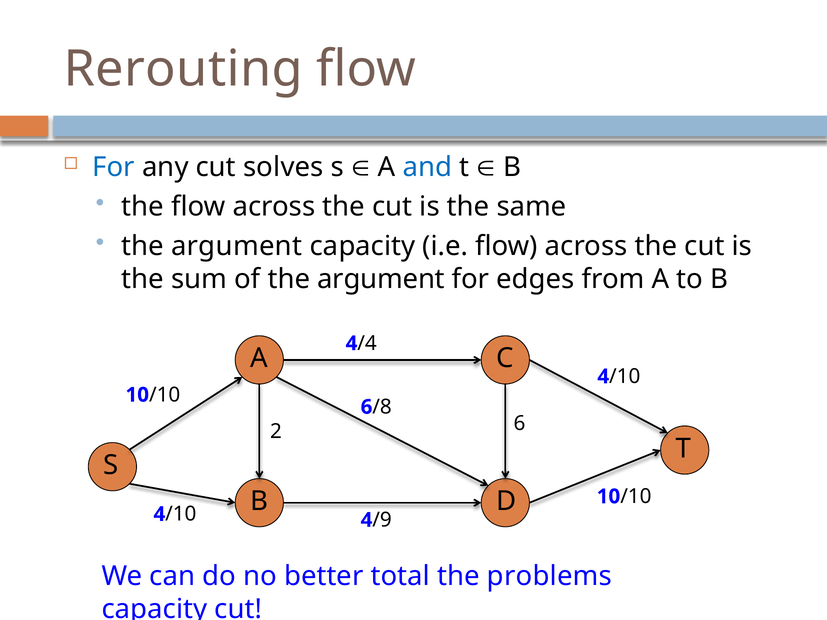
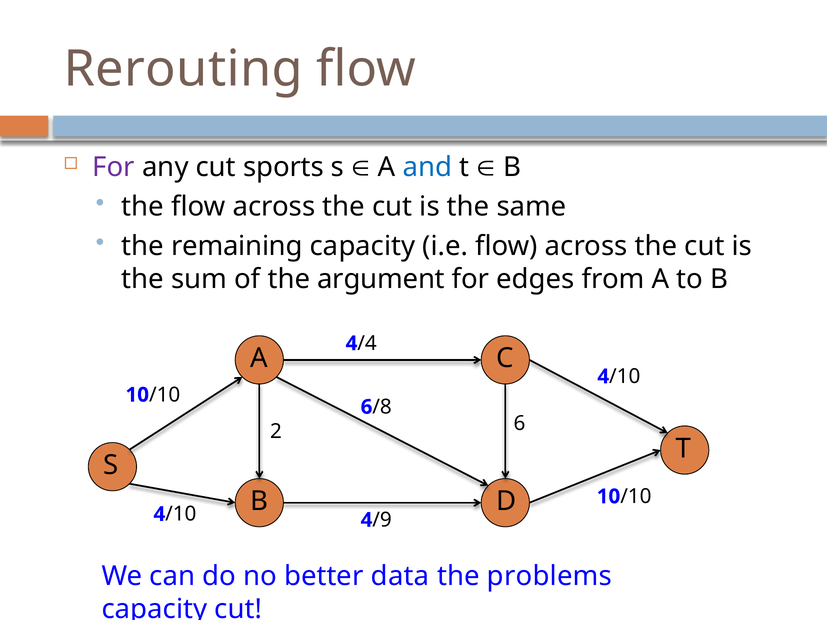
For at (114, 167) colour: blue -> purple
solves: solves -> sports
argument at (237, 246): argument -> remaining
total: total -> data
